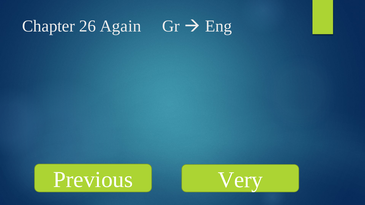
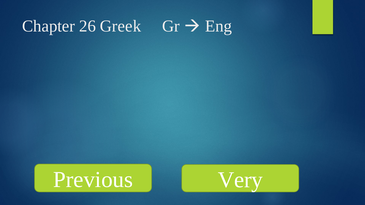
Again: Again -> Greek
